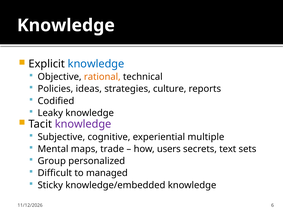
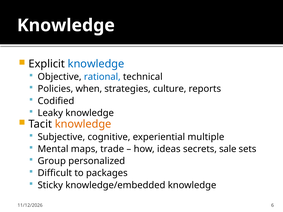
rational colour: orange -> blue
ideas: ideas -> when
knowledge at (83, 124) colour: purple -> orange
users: users -> ideas
text: text -> sale
managed: managed -> packages
